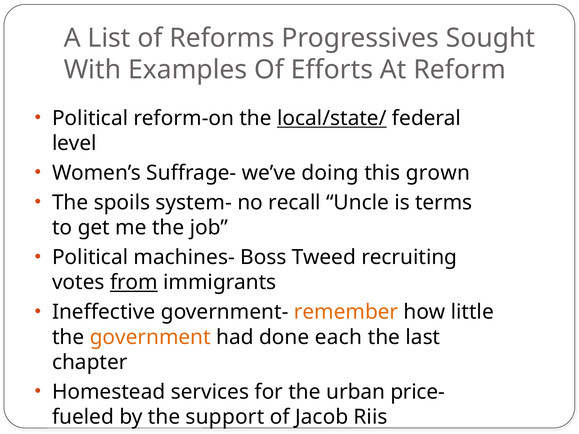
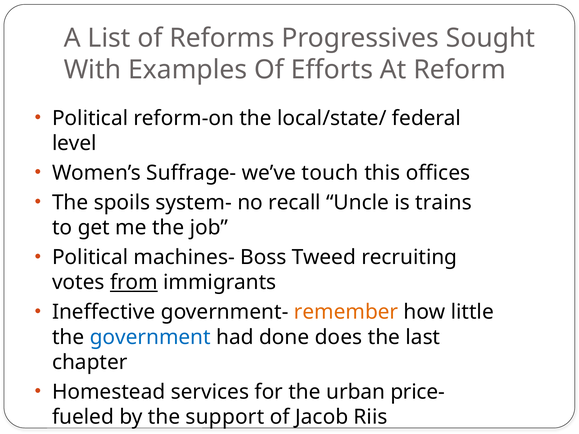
local/state/ underline: present -> none
doing: doing -> touch
grown: grown -> offices
terms: terms -> trains
government colour: orange -> blue
each: each -> does
